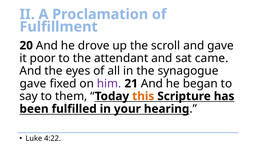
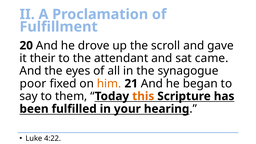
poor: poor -> their
gave at (33, 84): gave -> poor
him colour: purple -> orange
